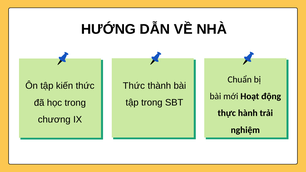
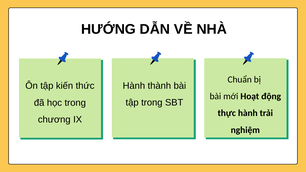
Thức at (134, 86): Thức -> Hành
